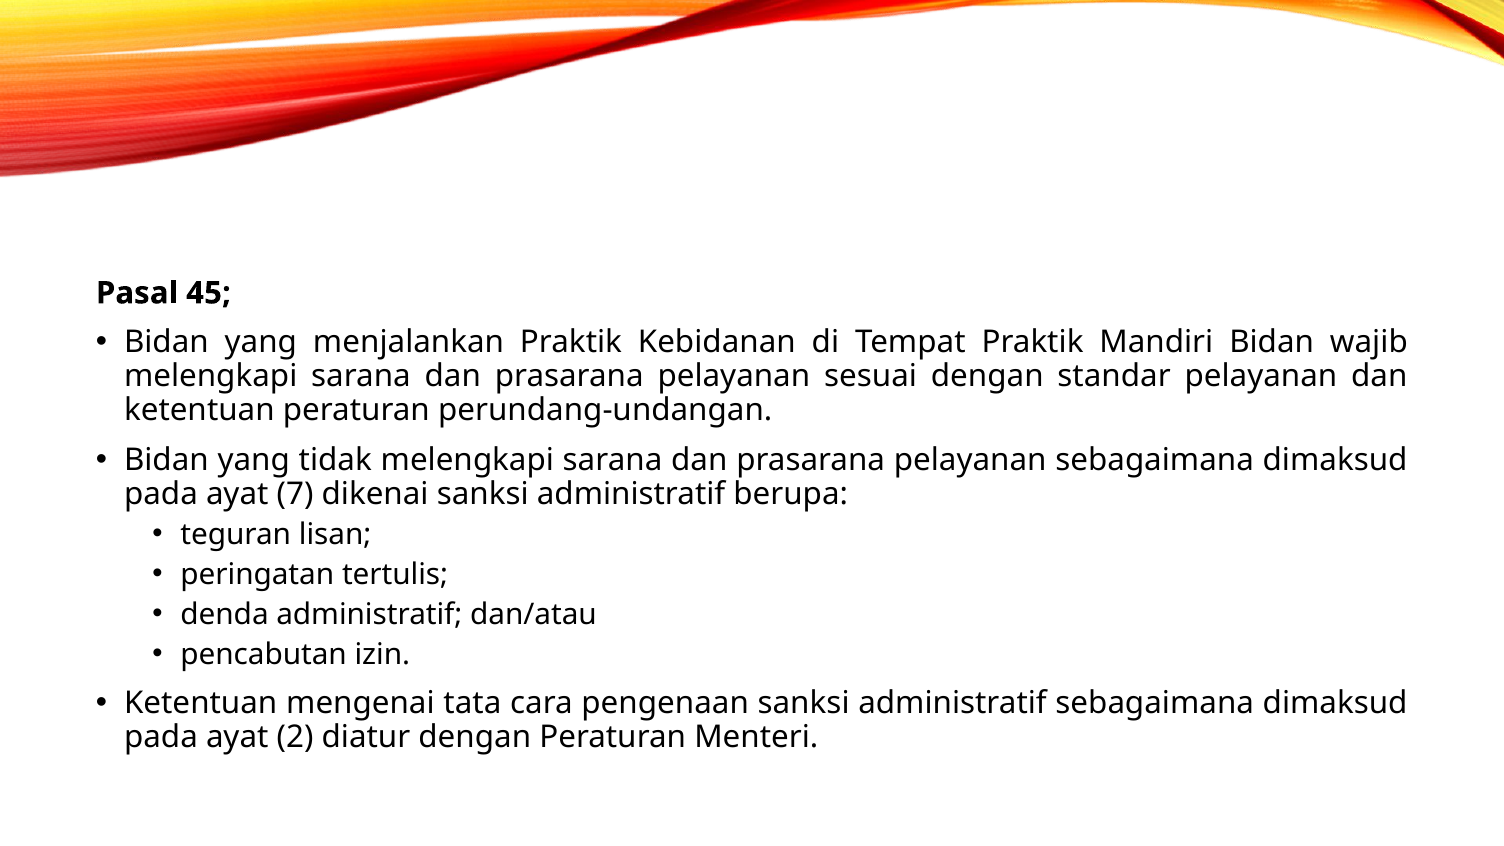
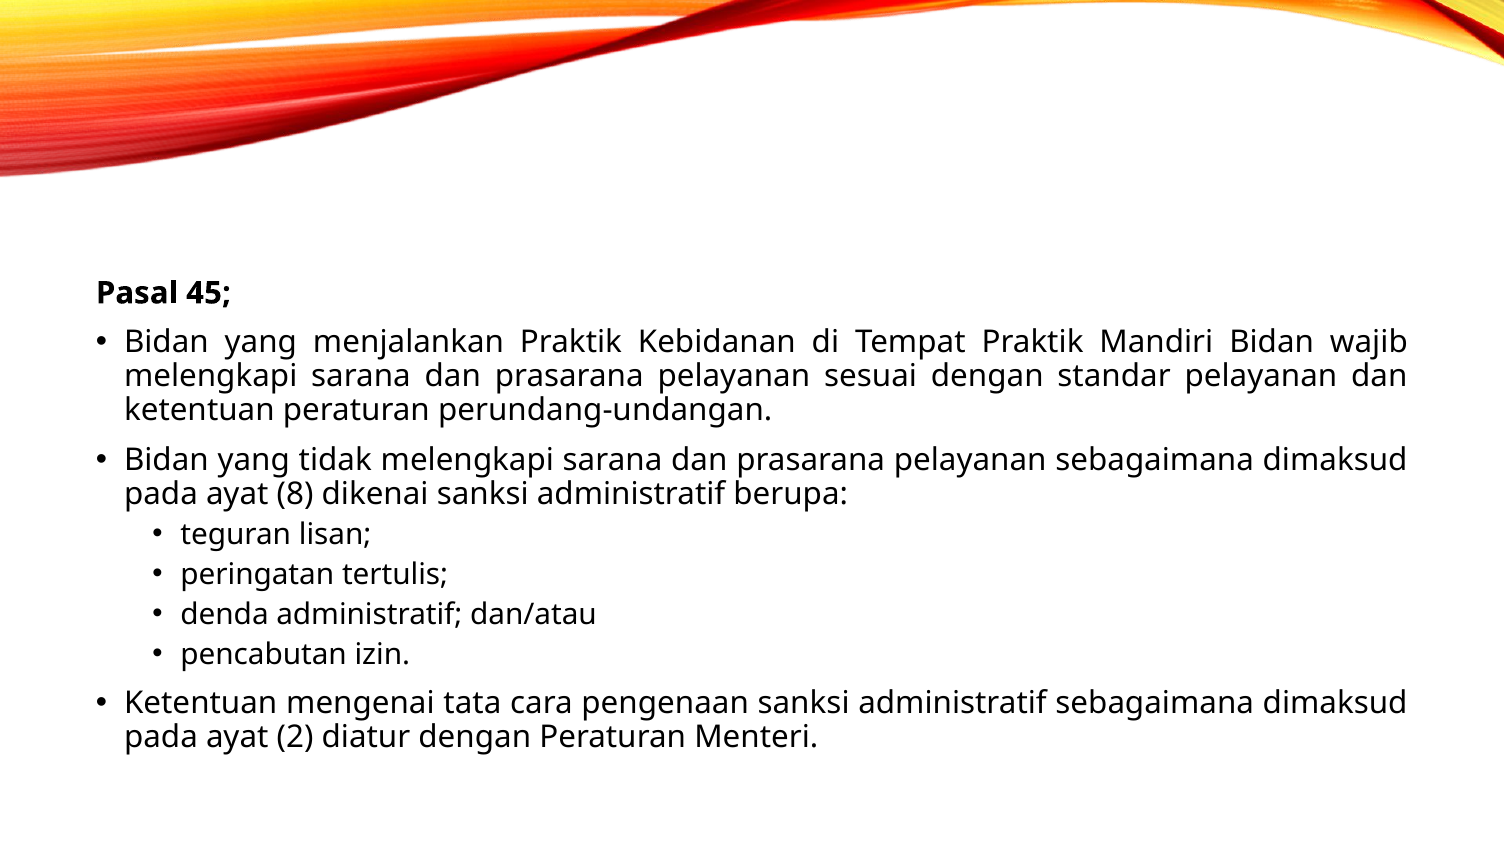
7: 7 -> 8
